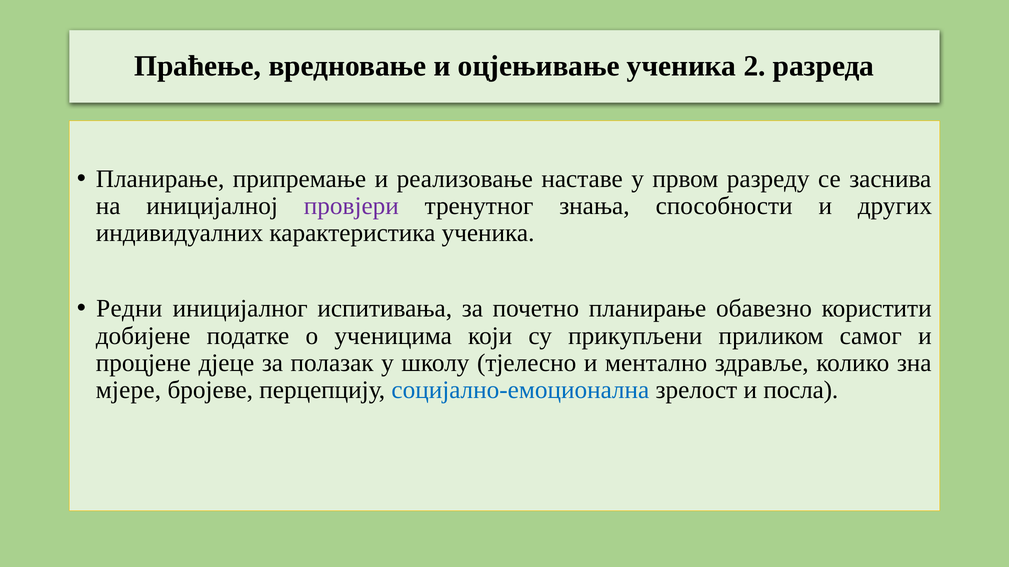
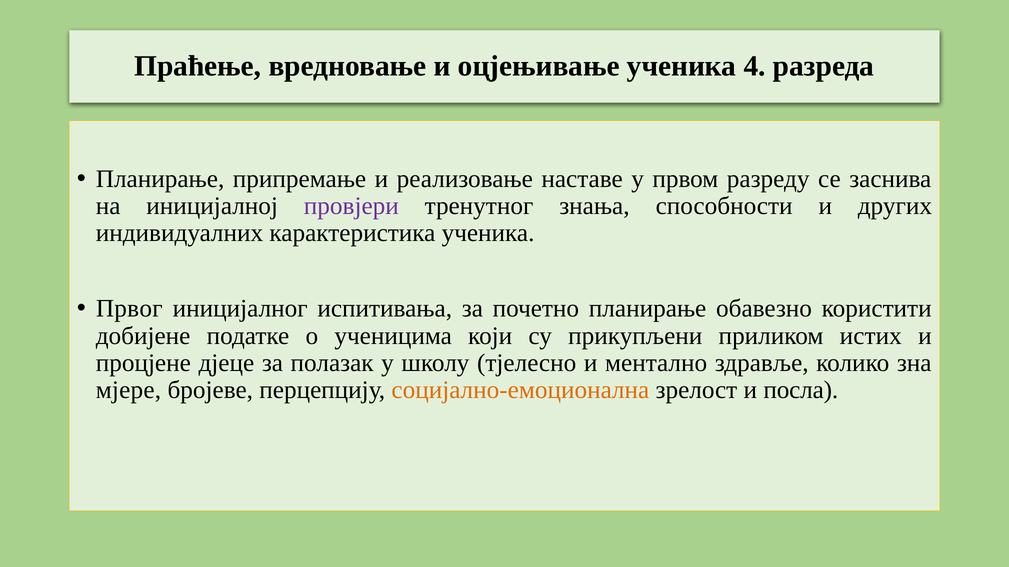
2: 2 -> 4
Редни: Редни -> Првог
самог: самог -> истих
социјално-емоционална colour: blue -> orange
